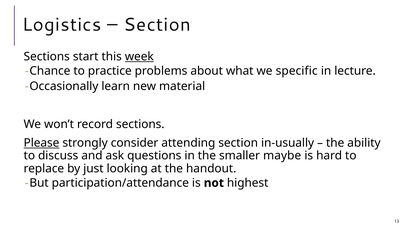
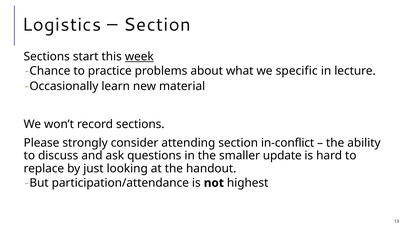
Please underline: present -> none
in-usually: in-usually -> in-conflict
maybe: maybe -> update
